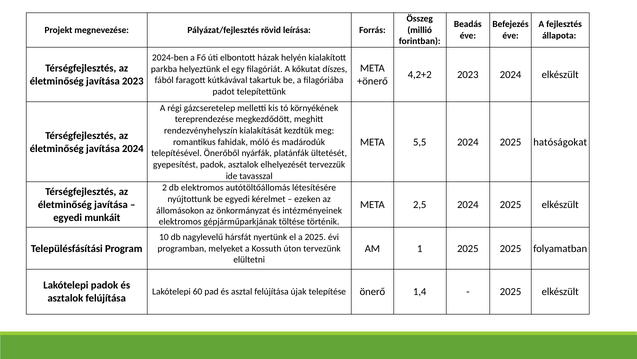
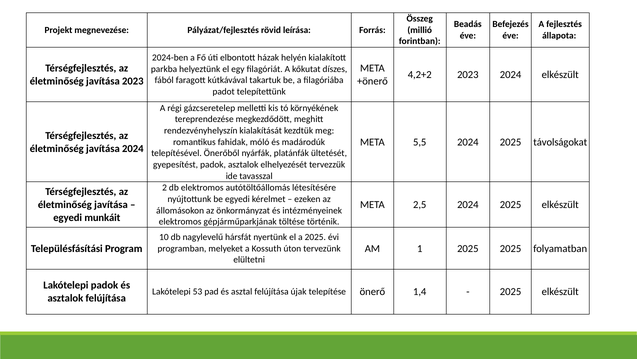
hatóságokat: hatóságokat -> távolságokat
60: 60 -> 53
